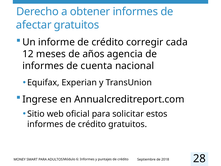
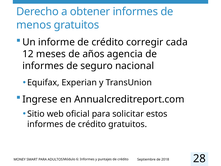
afectar: afectar -> menos
cuenta: cuenta -> seguro
